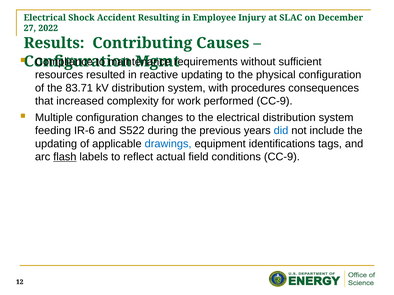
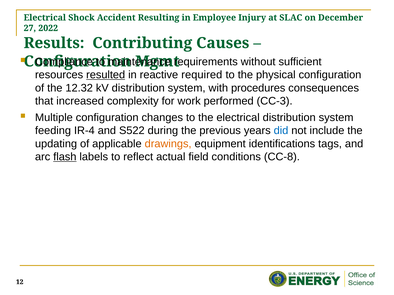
resulted underline: none -> present
reactive updating: updating -> required
83.71: 83.71 -> 12.32
performed CC-9: CC-9 -> CC-3
IR-6: IR-6 -> IR-4
drawings colour: blue -> orange
conditions CC-9: CC-9 -> CC-8
